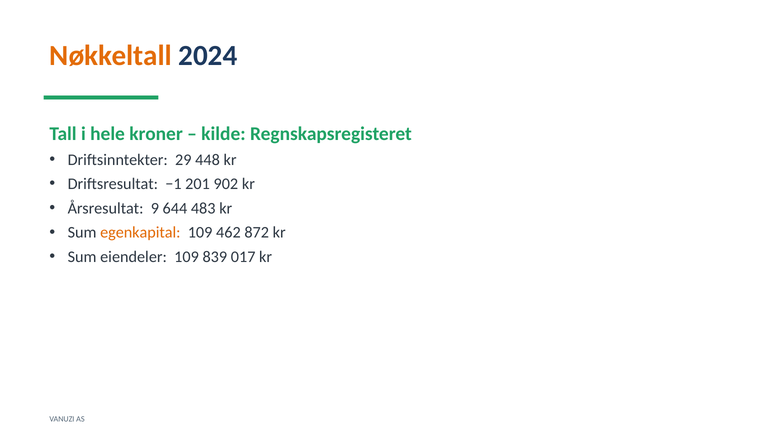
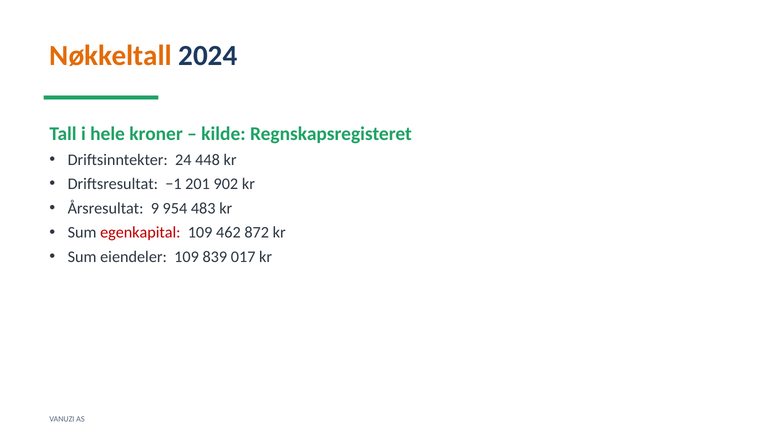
29: 29 -> 24
644: 644 -> 954
egenkapital colour: orange -> red
